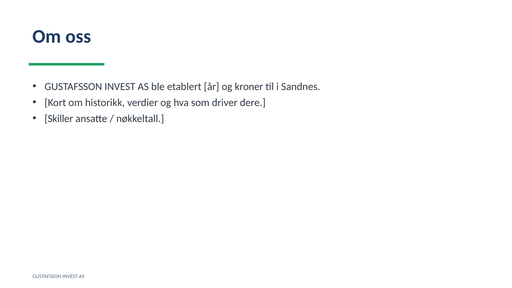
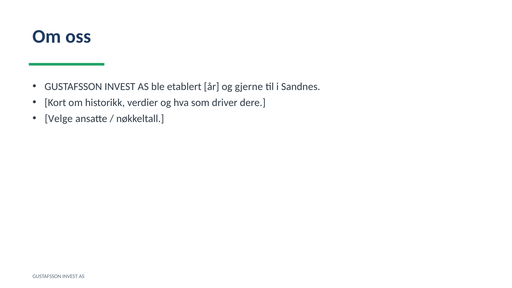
kroner: kroner -> gjerne
Skiller: Skiller -> Velge
